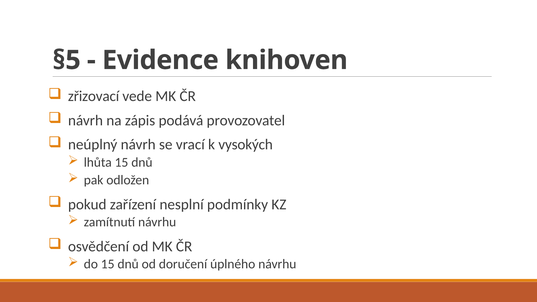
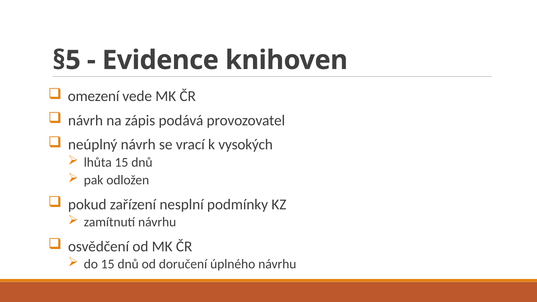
zřizovací: zřizovací -> omezení
